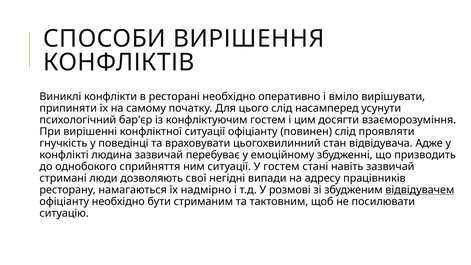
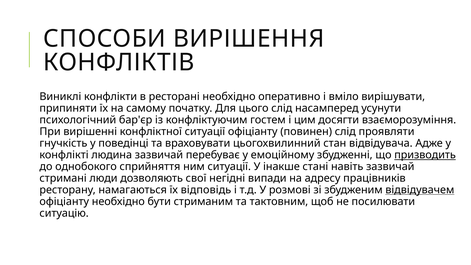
призводить underline: none -> present
У гостем: гостем -> інакше
надмірно: надмірно -> відповідь
